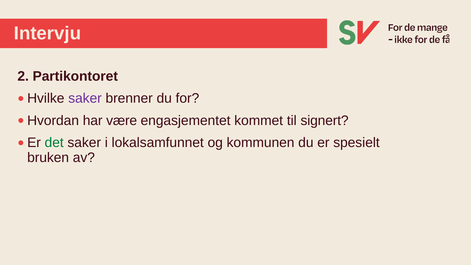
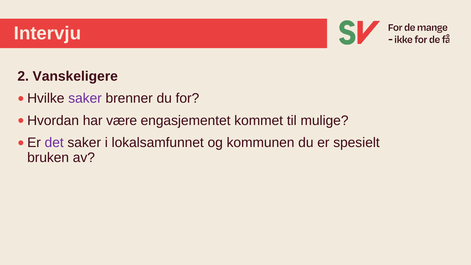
Partikontoret: Partikontoret -> Vanskeligere
signert: signert -> mulige
det colour: green -> purple
